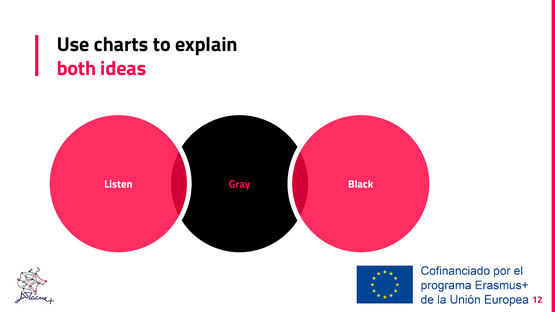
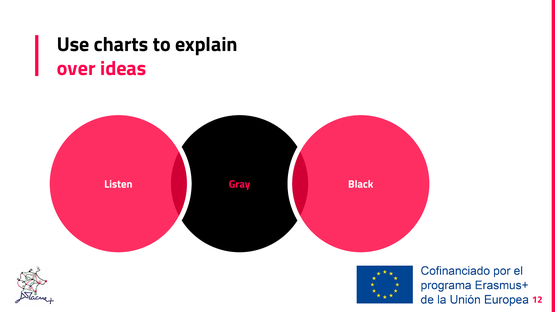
both: both -> over
